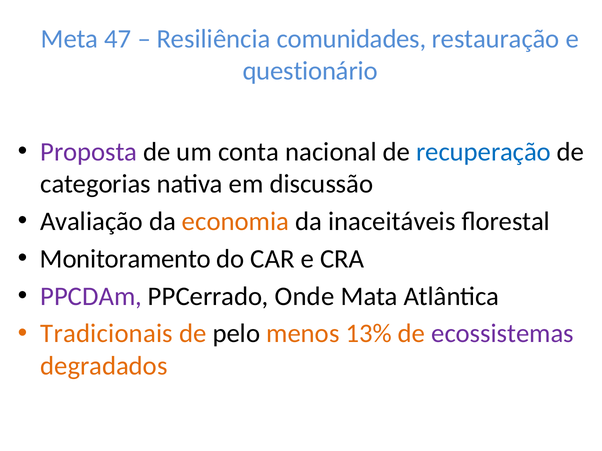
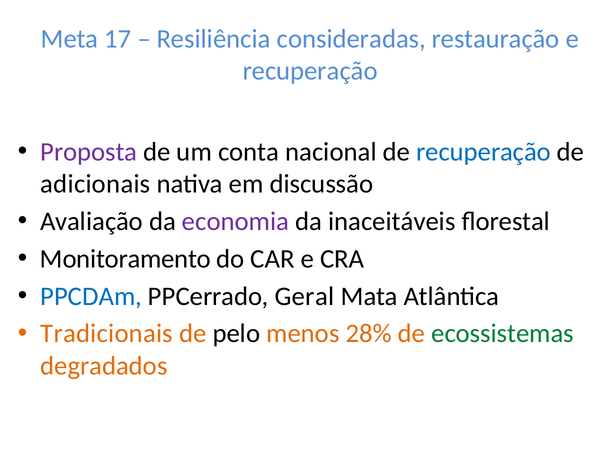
47: 47 -> 17
comunidades: comunidades -> consideradas
questionário at (310, 71): questionário -> recuperação
categorias: categorias -> adicionais
economia colour: orange -> purple
PPCDAm colour: purple -> blue
Onde: Onde -> Geral
13%: 13% -> 28%
ecossistemas colour: purple -> green
